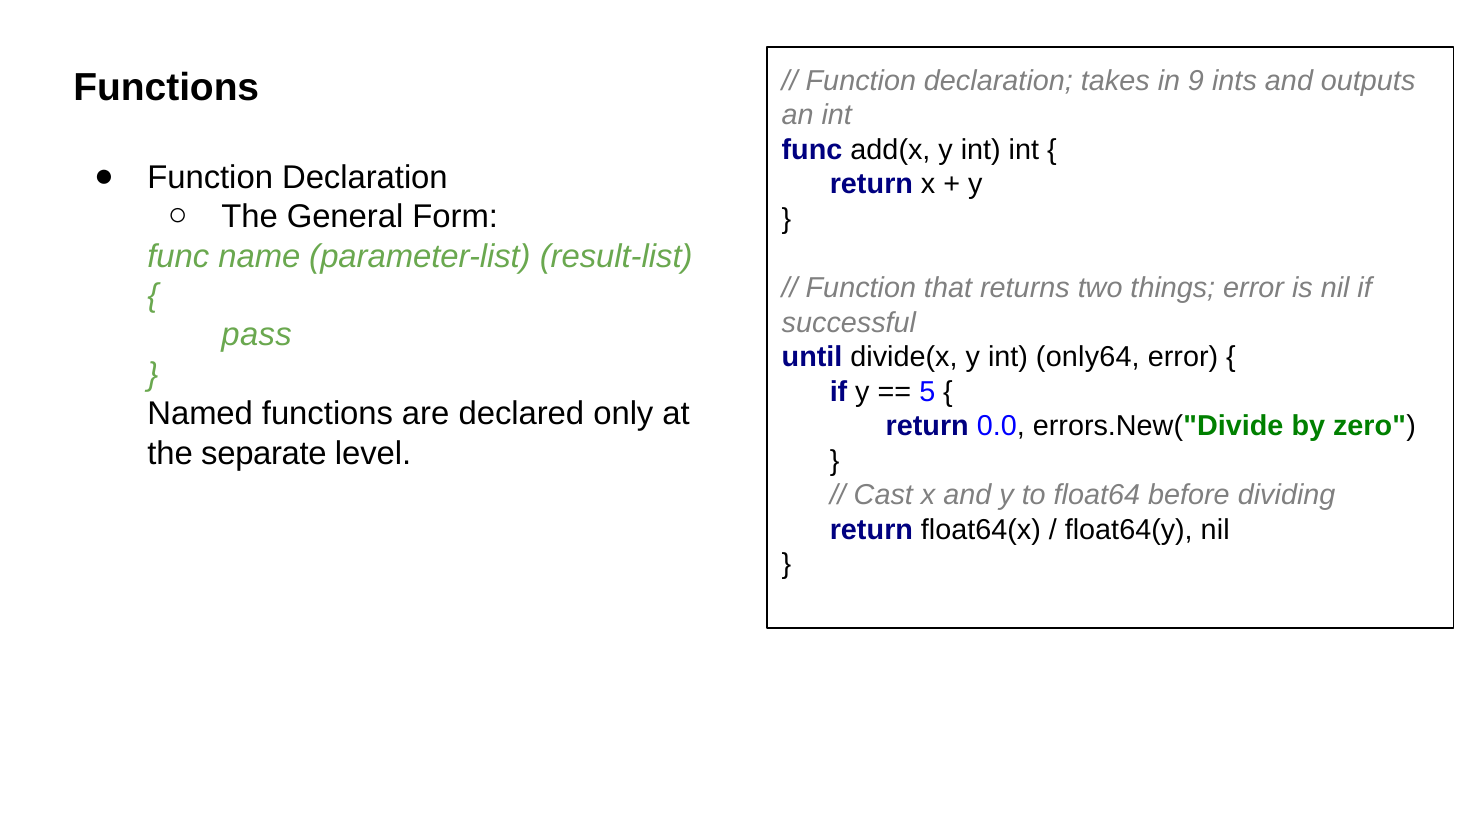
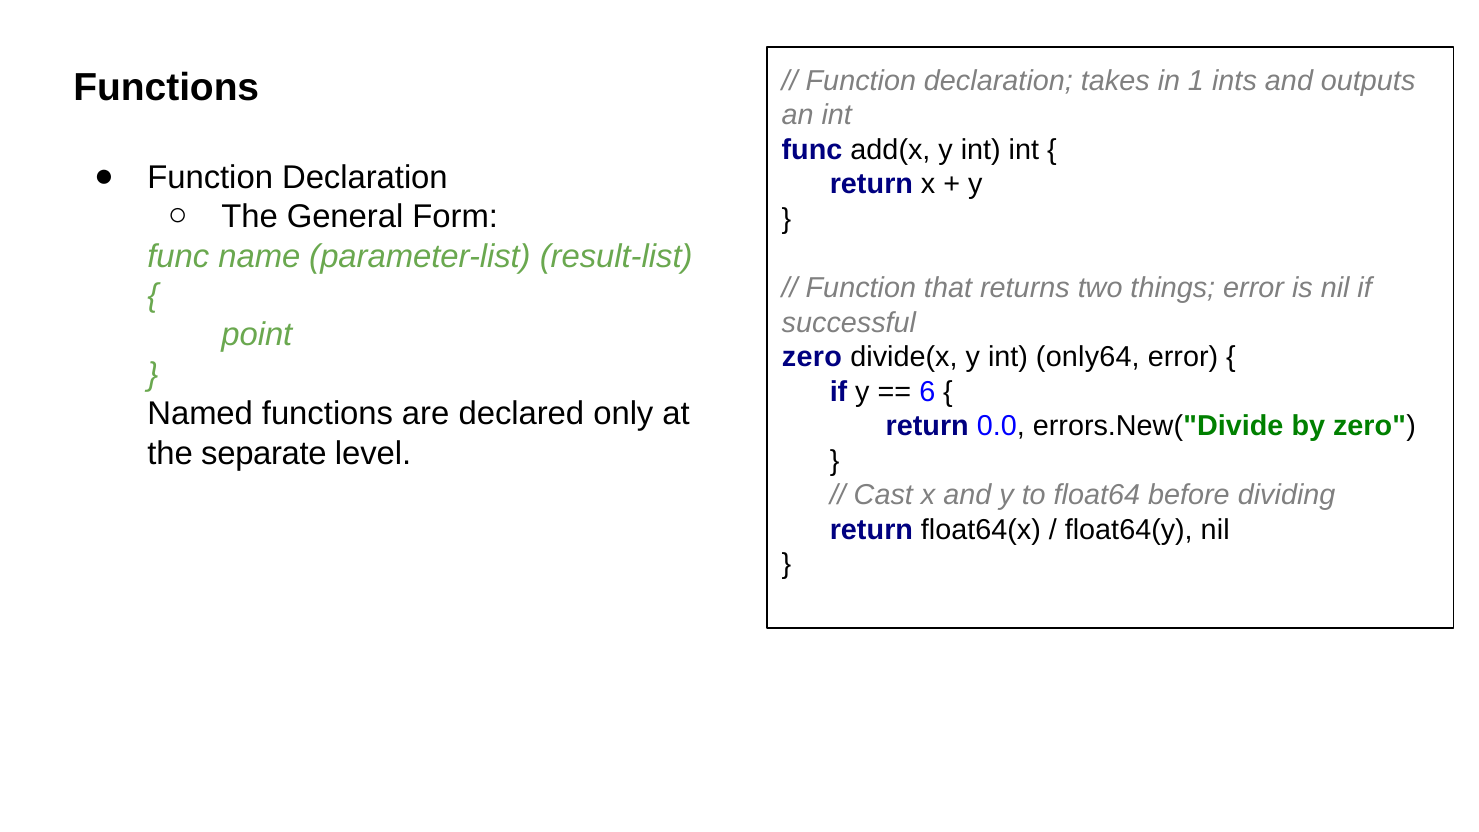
9: 9 -> 1
pass: pass -> point
until at (812, 357): until -> zero
5: 5 -> 6
